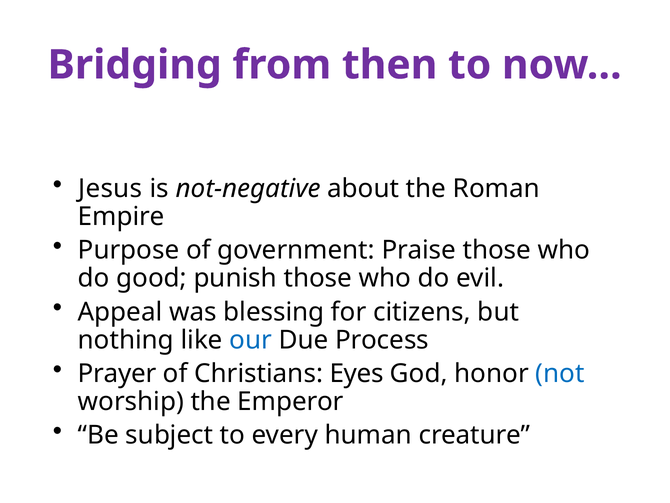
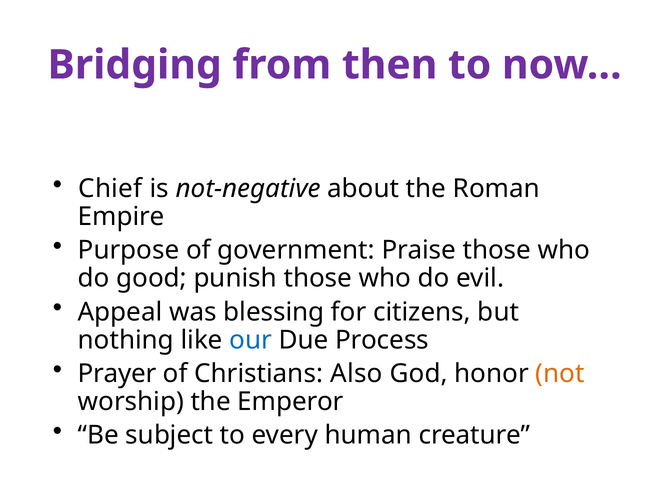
Jesus: Jesus -> Chief
Eyes: Eyes -> Also
not colour: blue -> orange
